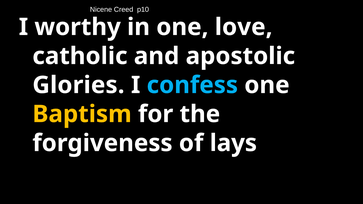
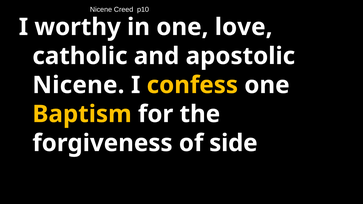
Glories at (78, 85): Glories -> Nicene
confess colour: light blue -> yellow
lays: lays -> side
